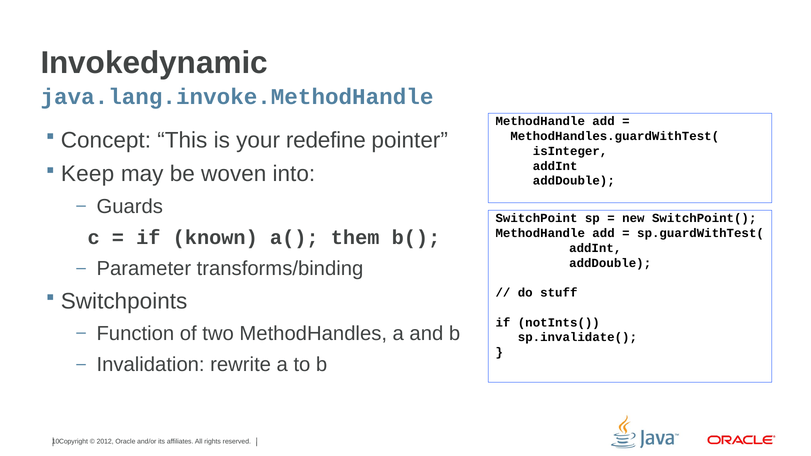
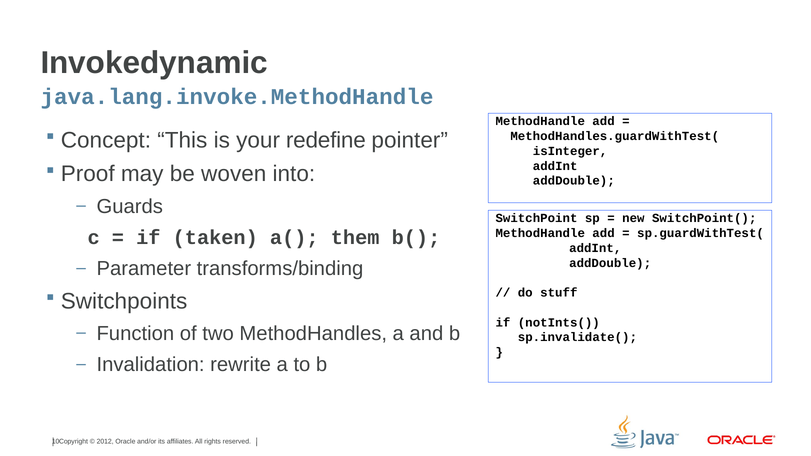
Keep: Keep -> Proof
known: known -> taken
